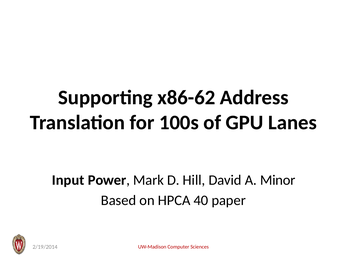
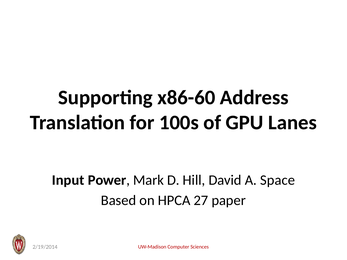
x86-62: x86-62 -> x86-60
Minor: Minor -> Space
40: 40 -> 27
